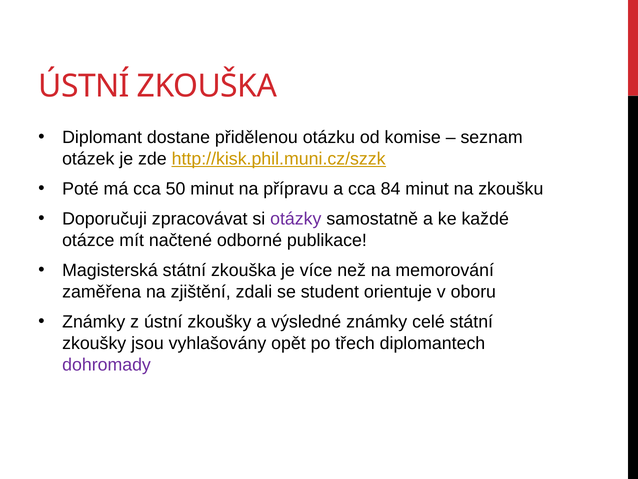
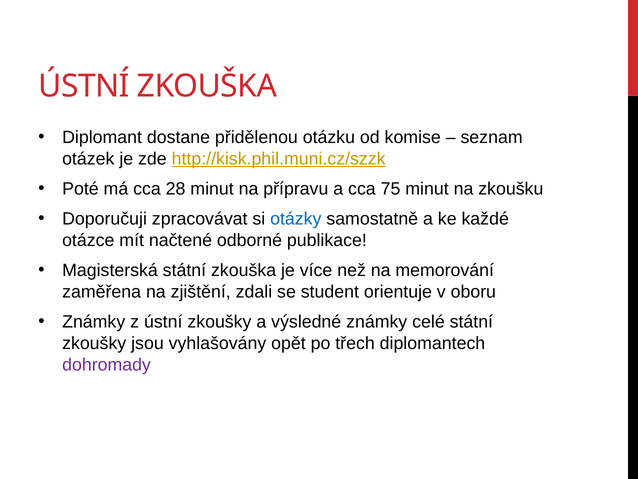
50: 50 -> 28
84: 84 -> 75
otázky colour: purple -> blue
